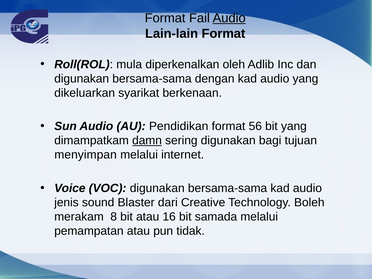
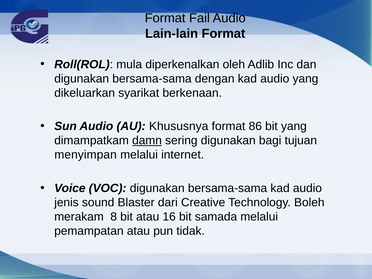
Audio at (229, 18) underline: present -> none
Pendidikan: Pendidikan -> Khususnya
56: 56 -> 86
